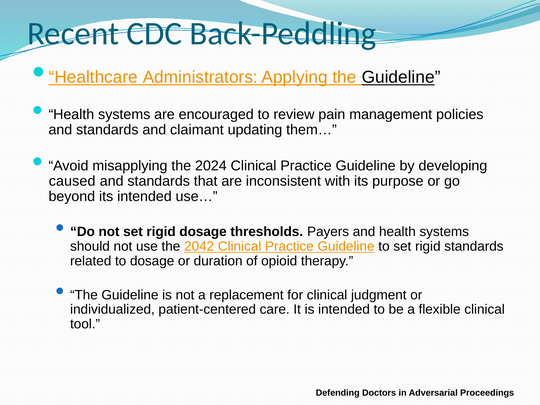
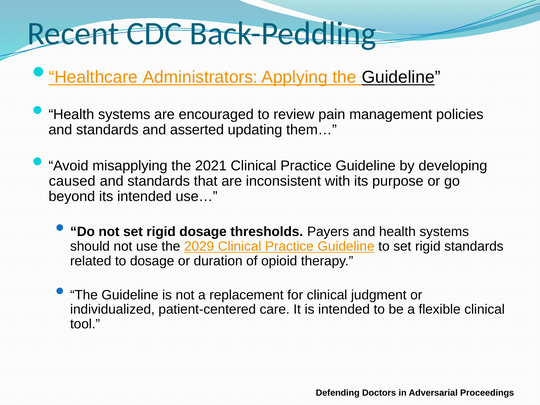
claimant: claimant -> asserted
2024: 2024 -> 2021
2042: 2042 -> 2029
